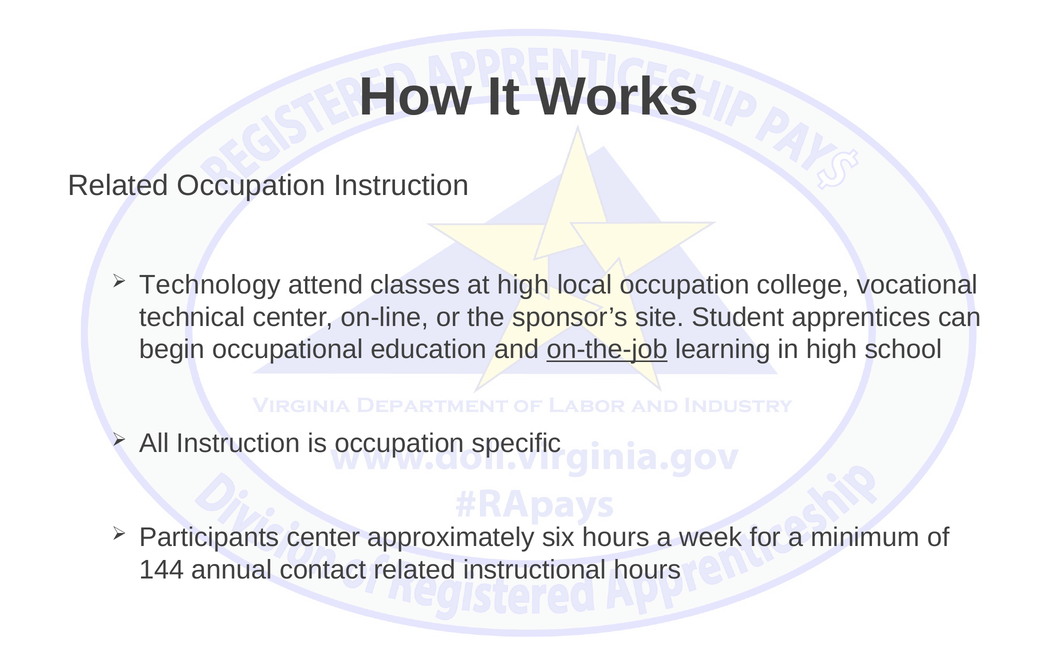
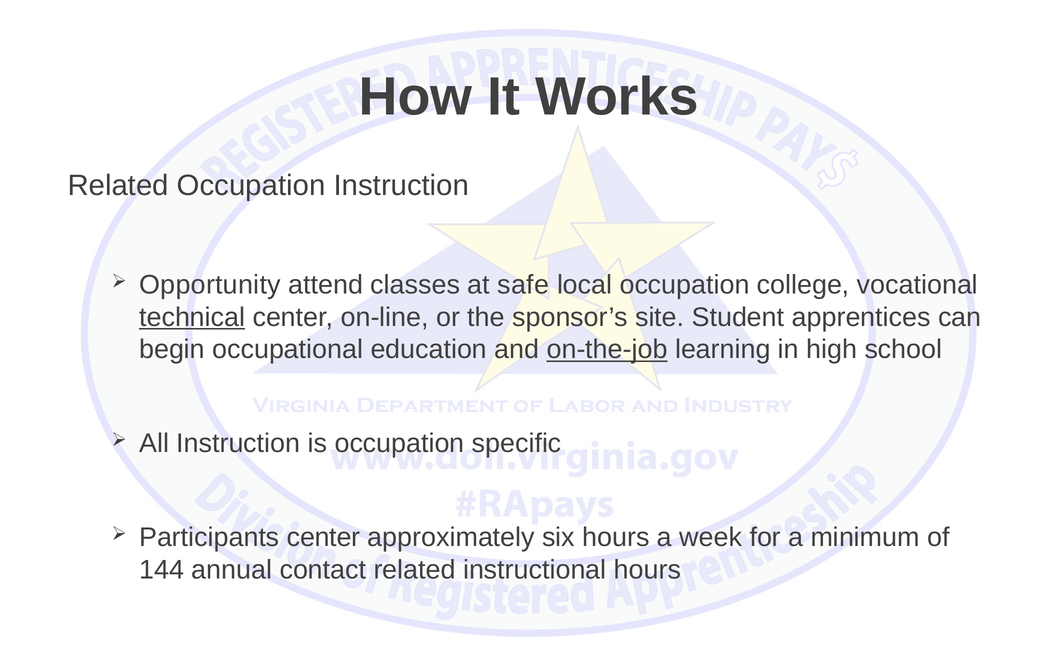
Technology: Technology -> Opportunity
at high: high -> safe
technical underline: none -> present
